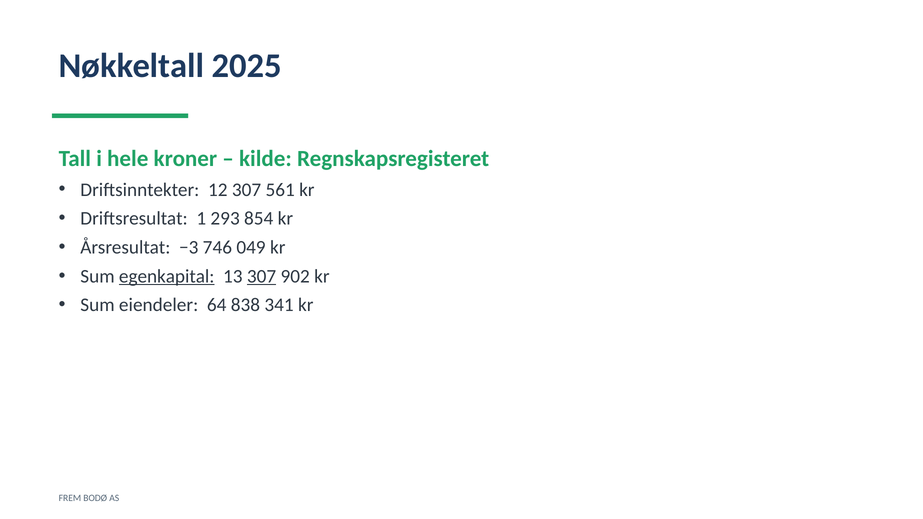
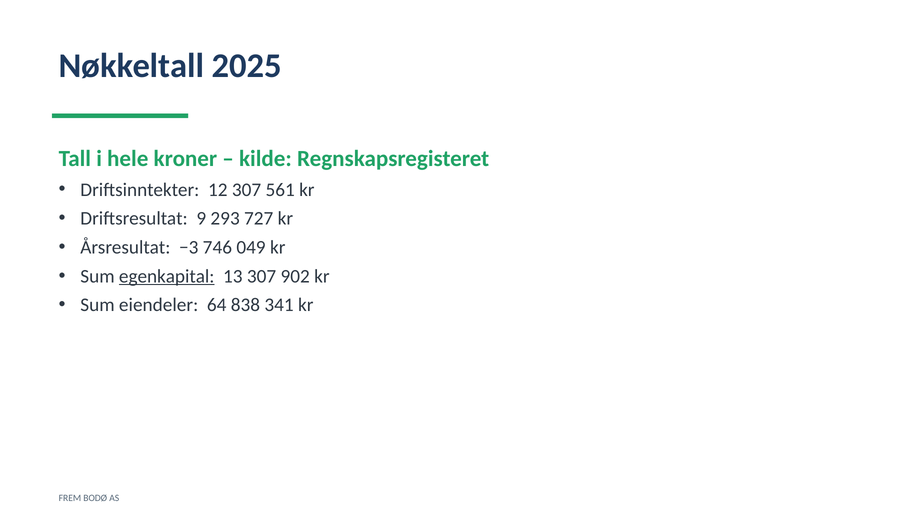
1: 1 -> 9
854: 854 -> 727
307 at (262, 276) underline: present -> none
